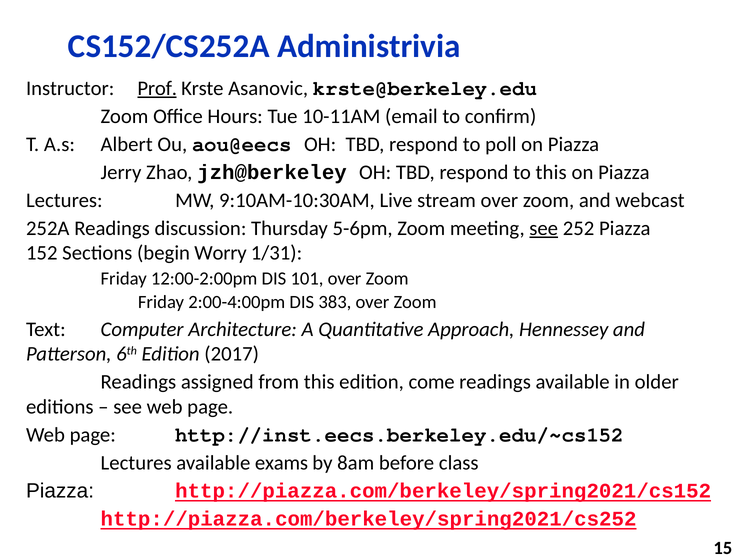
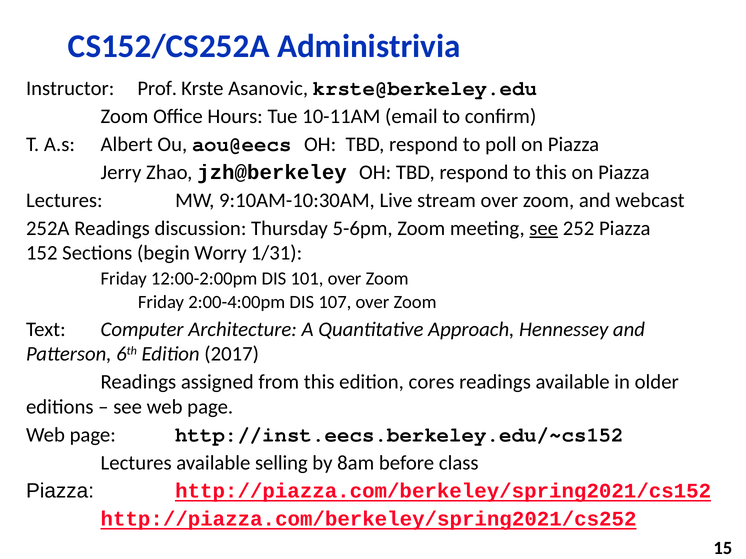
Prof underline: present -> none
383: 383 -> 107
come: come -> cores
exams: exams -> selling
